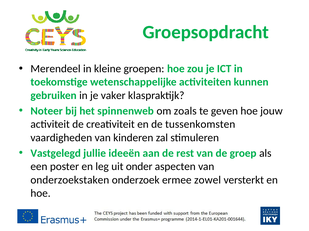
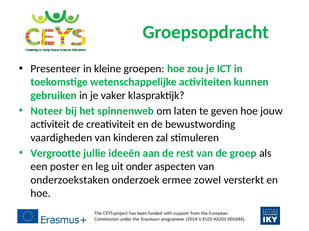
Merendeel: Merendeel -> Presenteer
zoals: zoals -> laten
tussenkomsten: tussenkomsten -> bewustwording
Vastgelegd: Vastgelegd -> Vergrootte
